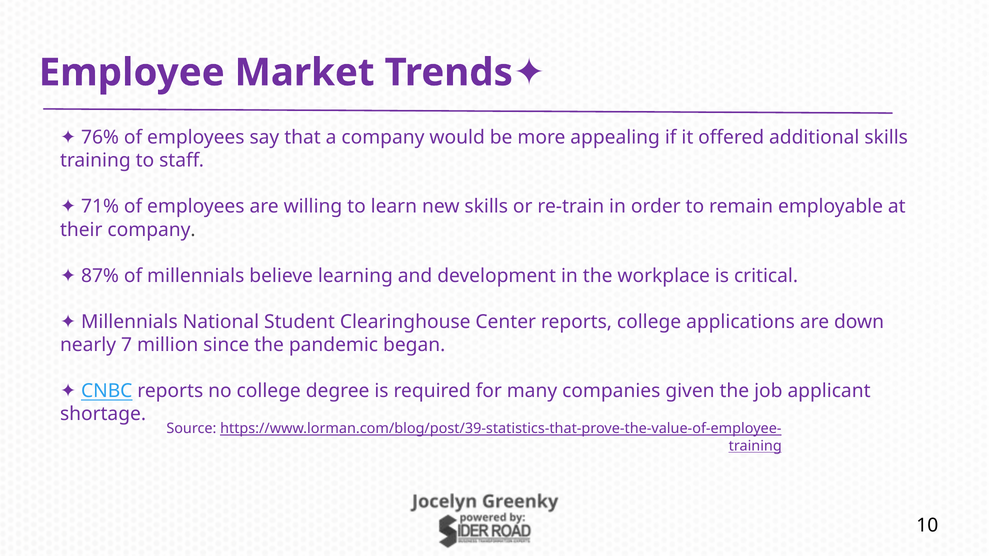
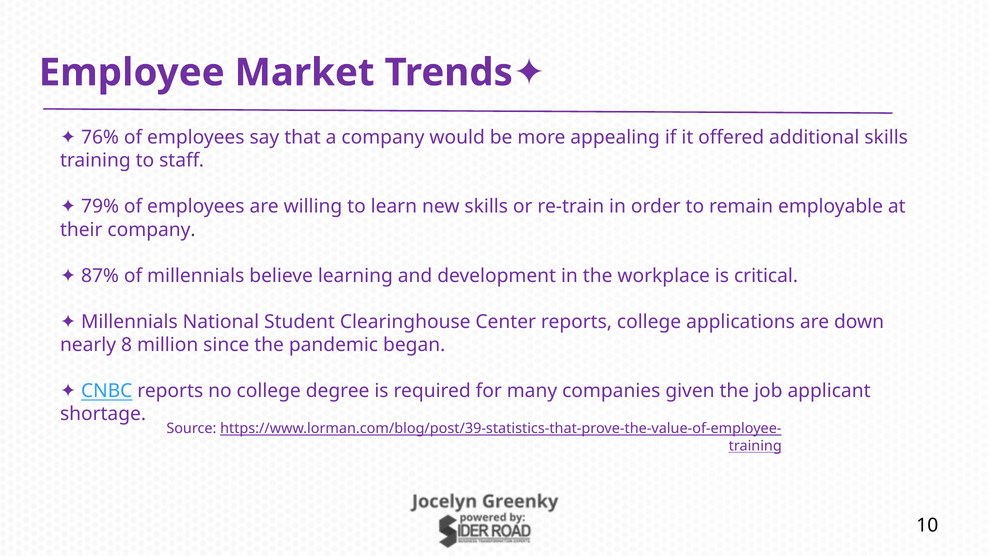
71%: 71% -> 79%
7: 7 -> 8
